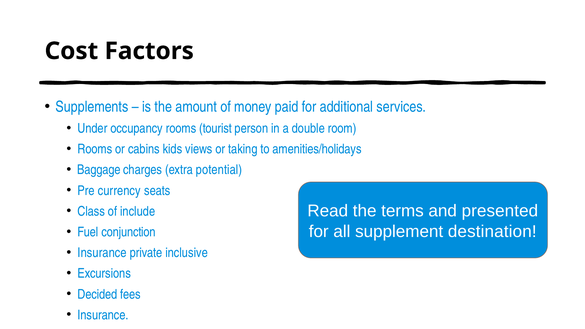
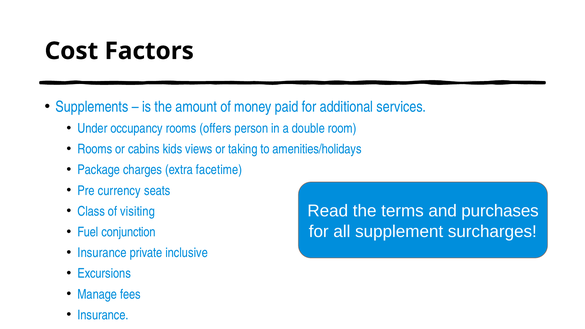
tourist: tourist -> offers
Baggage: Baggage -> Package
potential: potential -> facetime
presented: presented -> purchases
include: include -> visiting
destination: destination -> surcharges
Decided: Decided -> Manage
